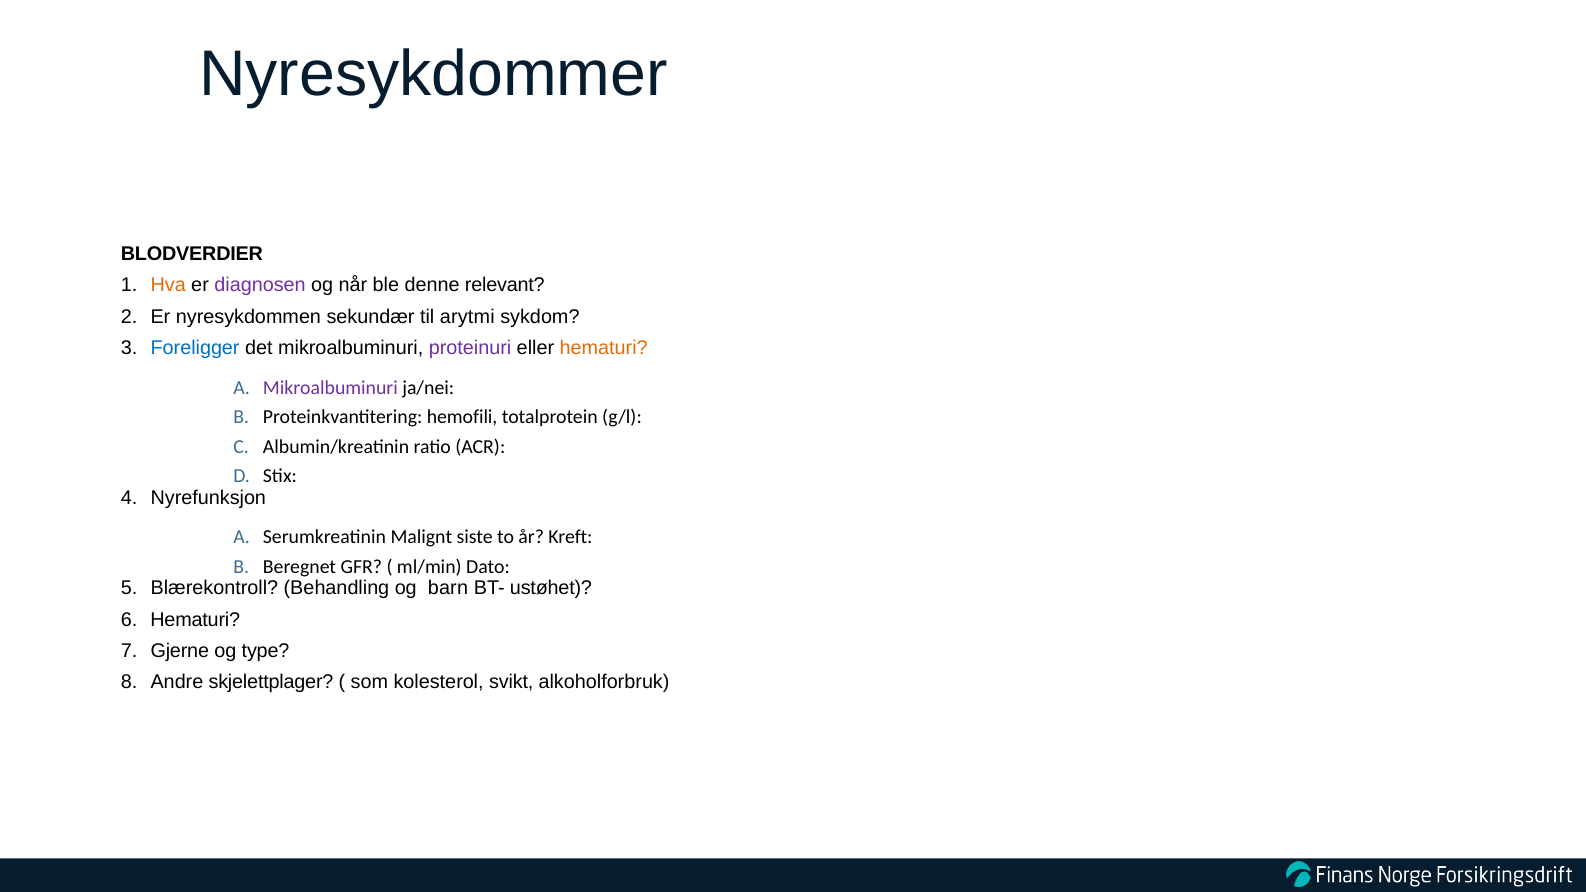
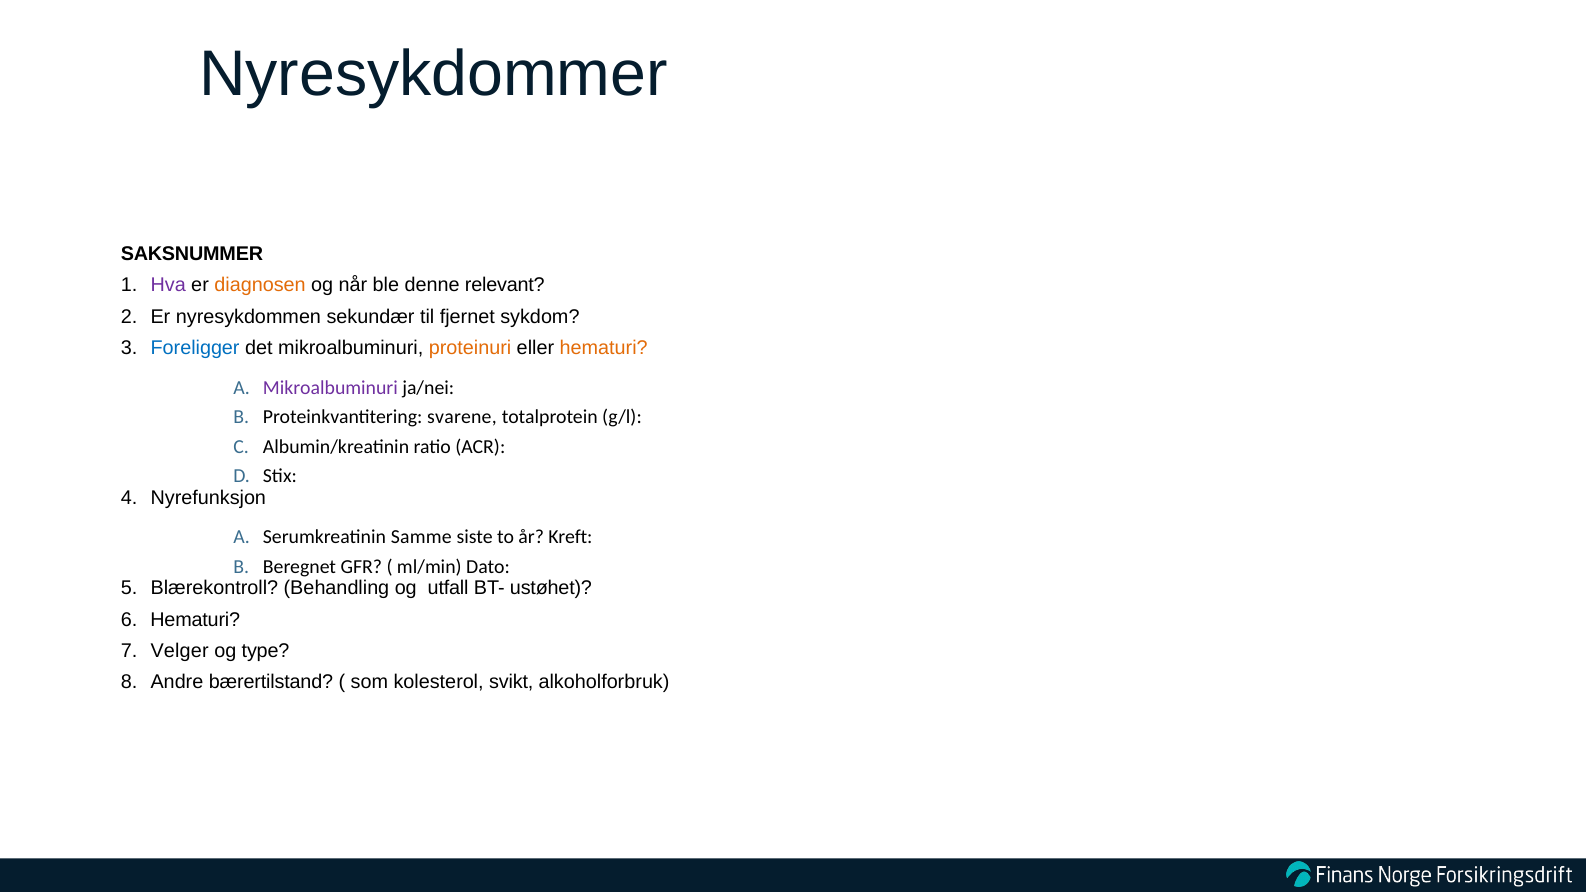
BLODVERDIER: BLODVERDIER -> SAKSNUMMER
Hva colour: orange -> purple
diagnosen colour: purple -> orange
arytmi: arytmi -> fjernet
proteinuri colour: purple -> orange
hemofili: hemofili -> svarene
Malignt: Malignt -> Samme
barn: barn -> utfall
Gjerne: Gjerne -> Velger
skjelettplager: skjelettplager -> bærertilstand
